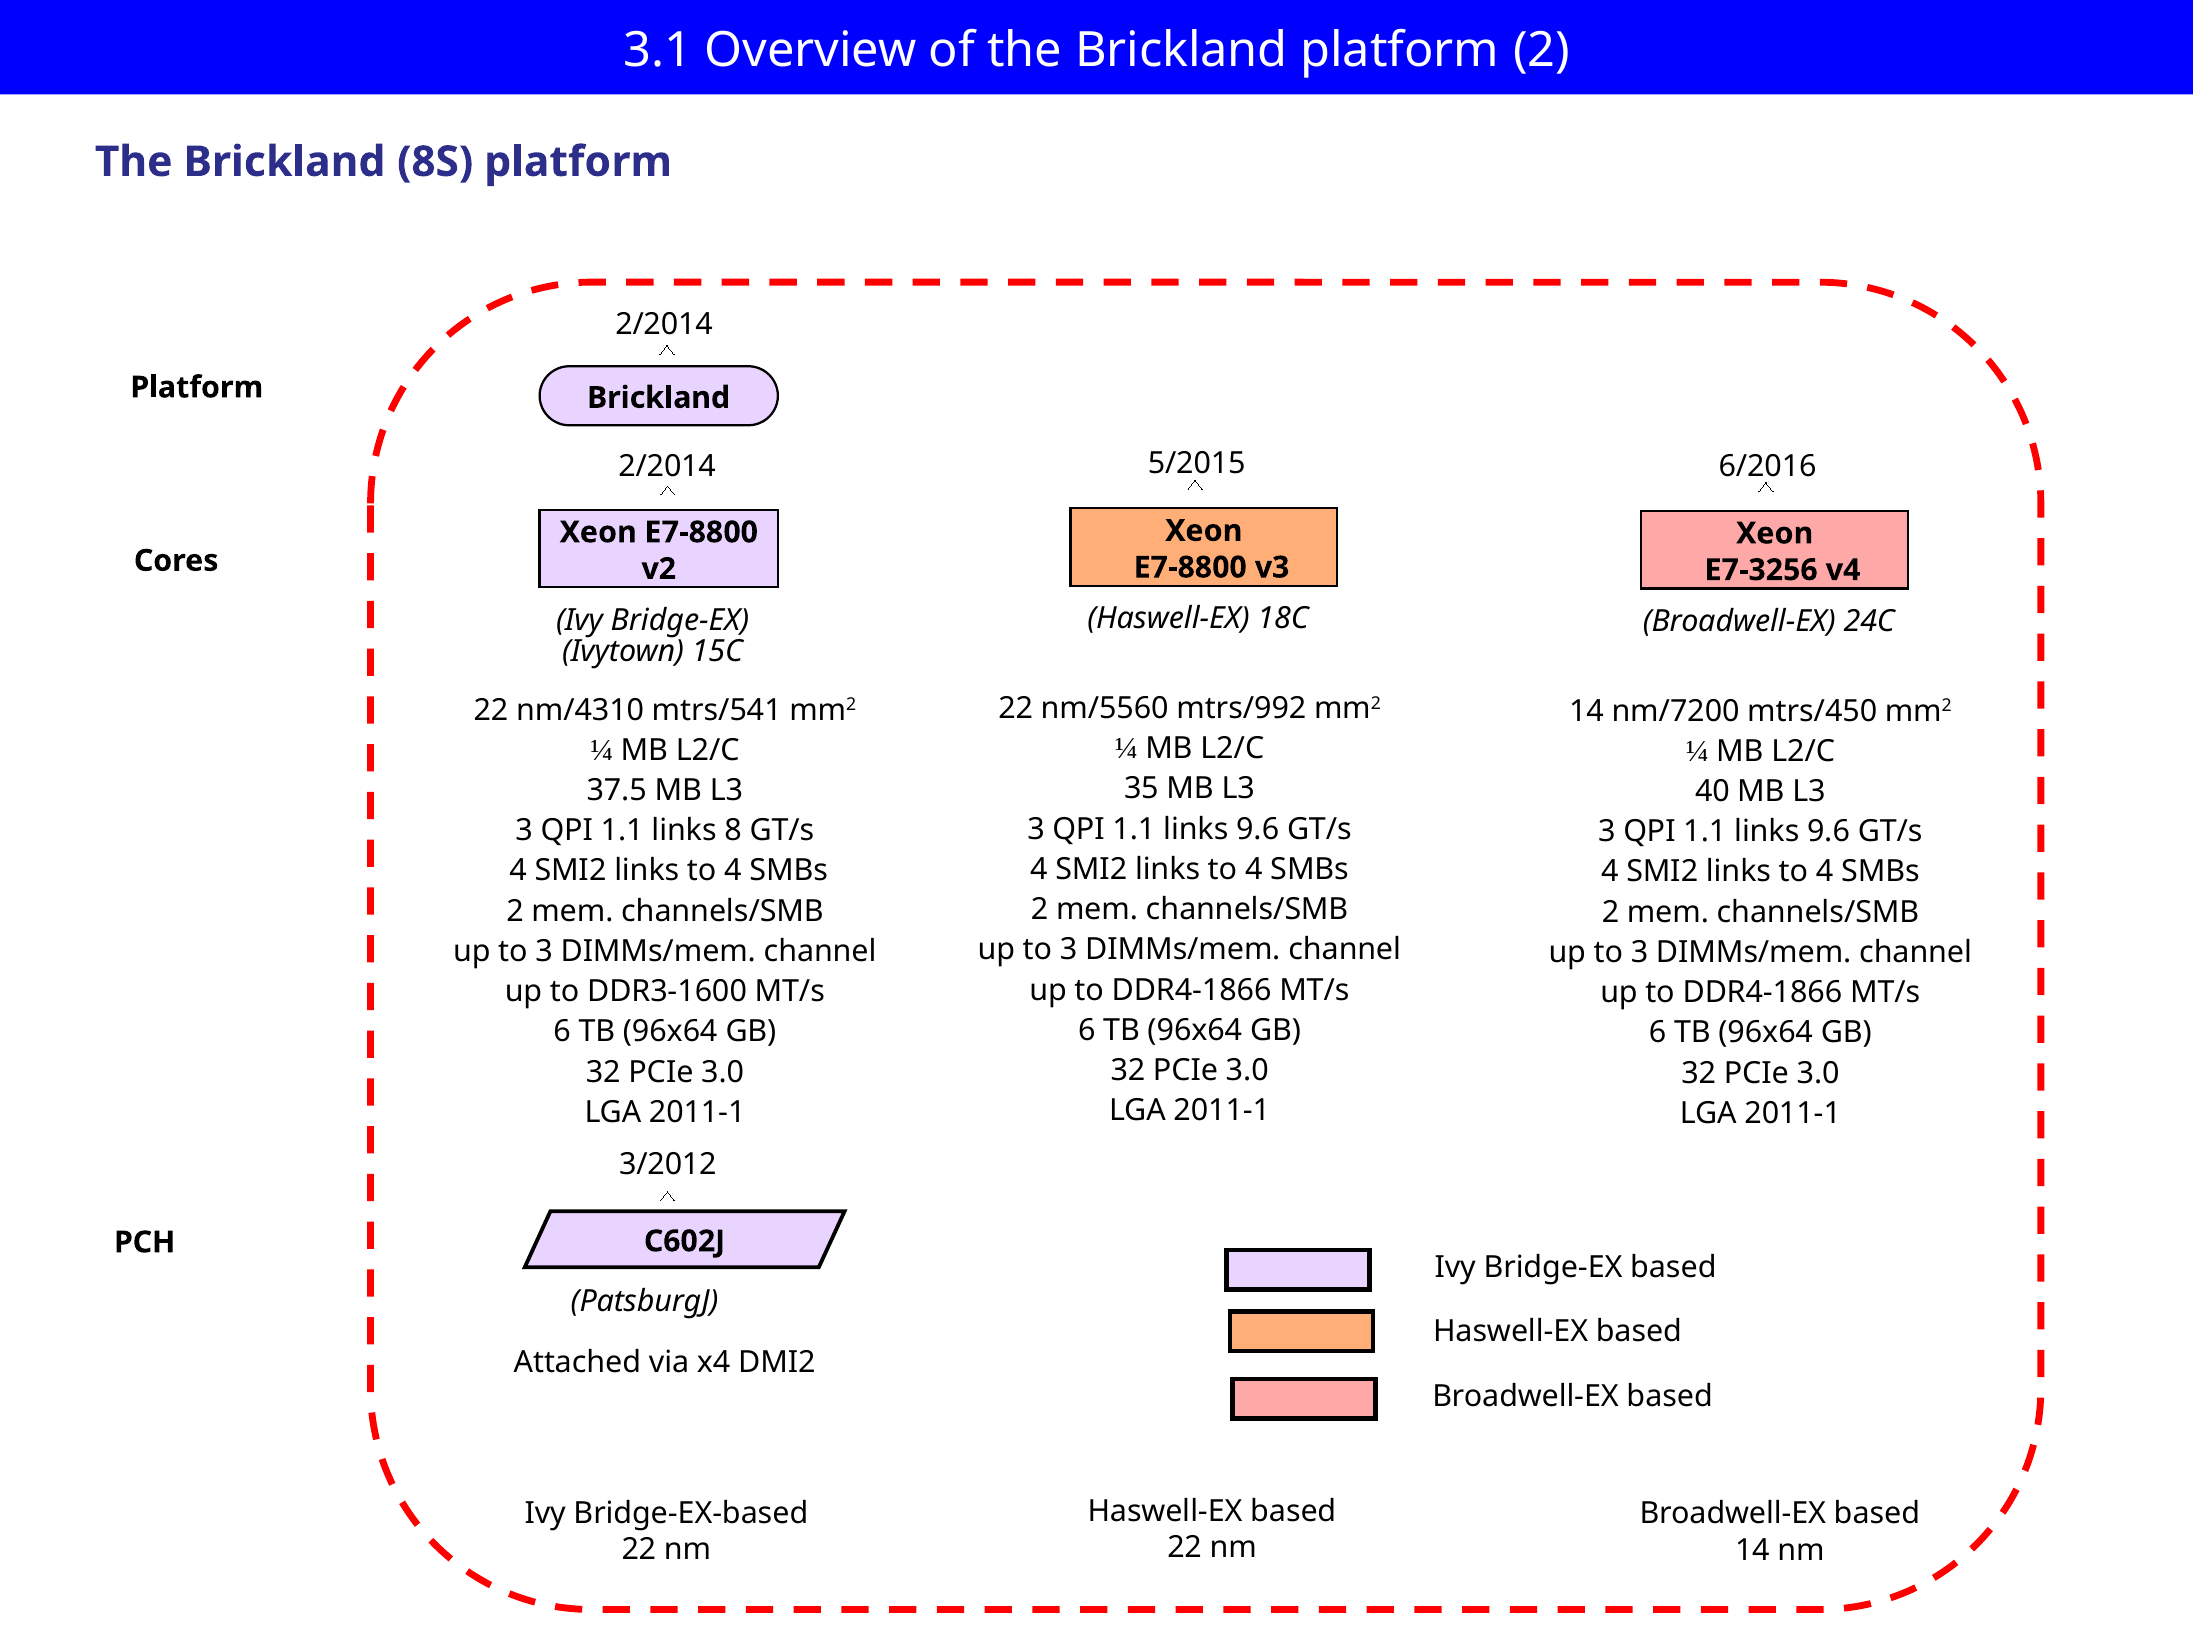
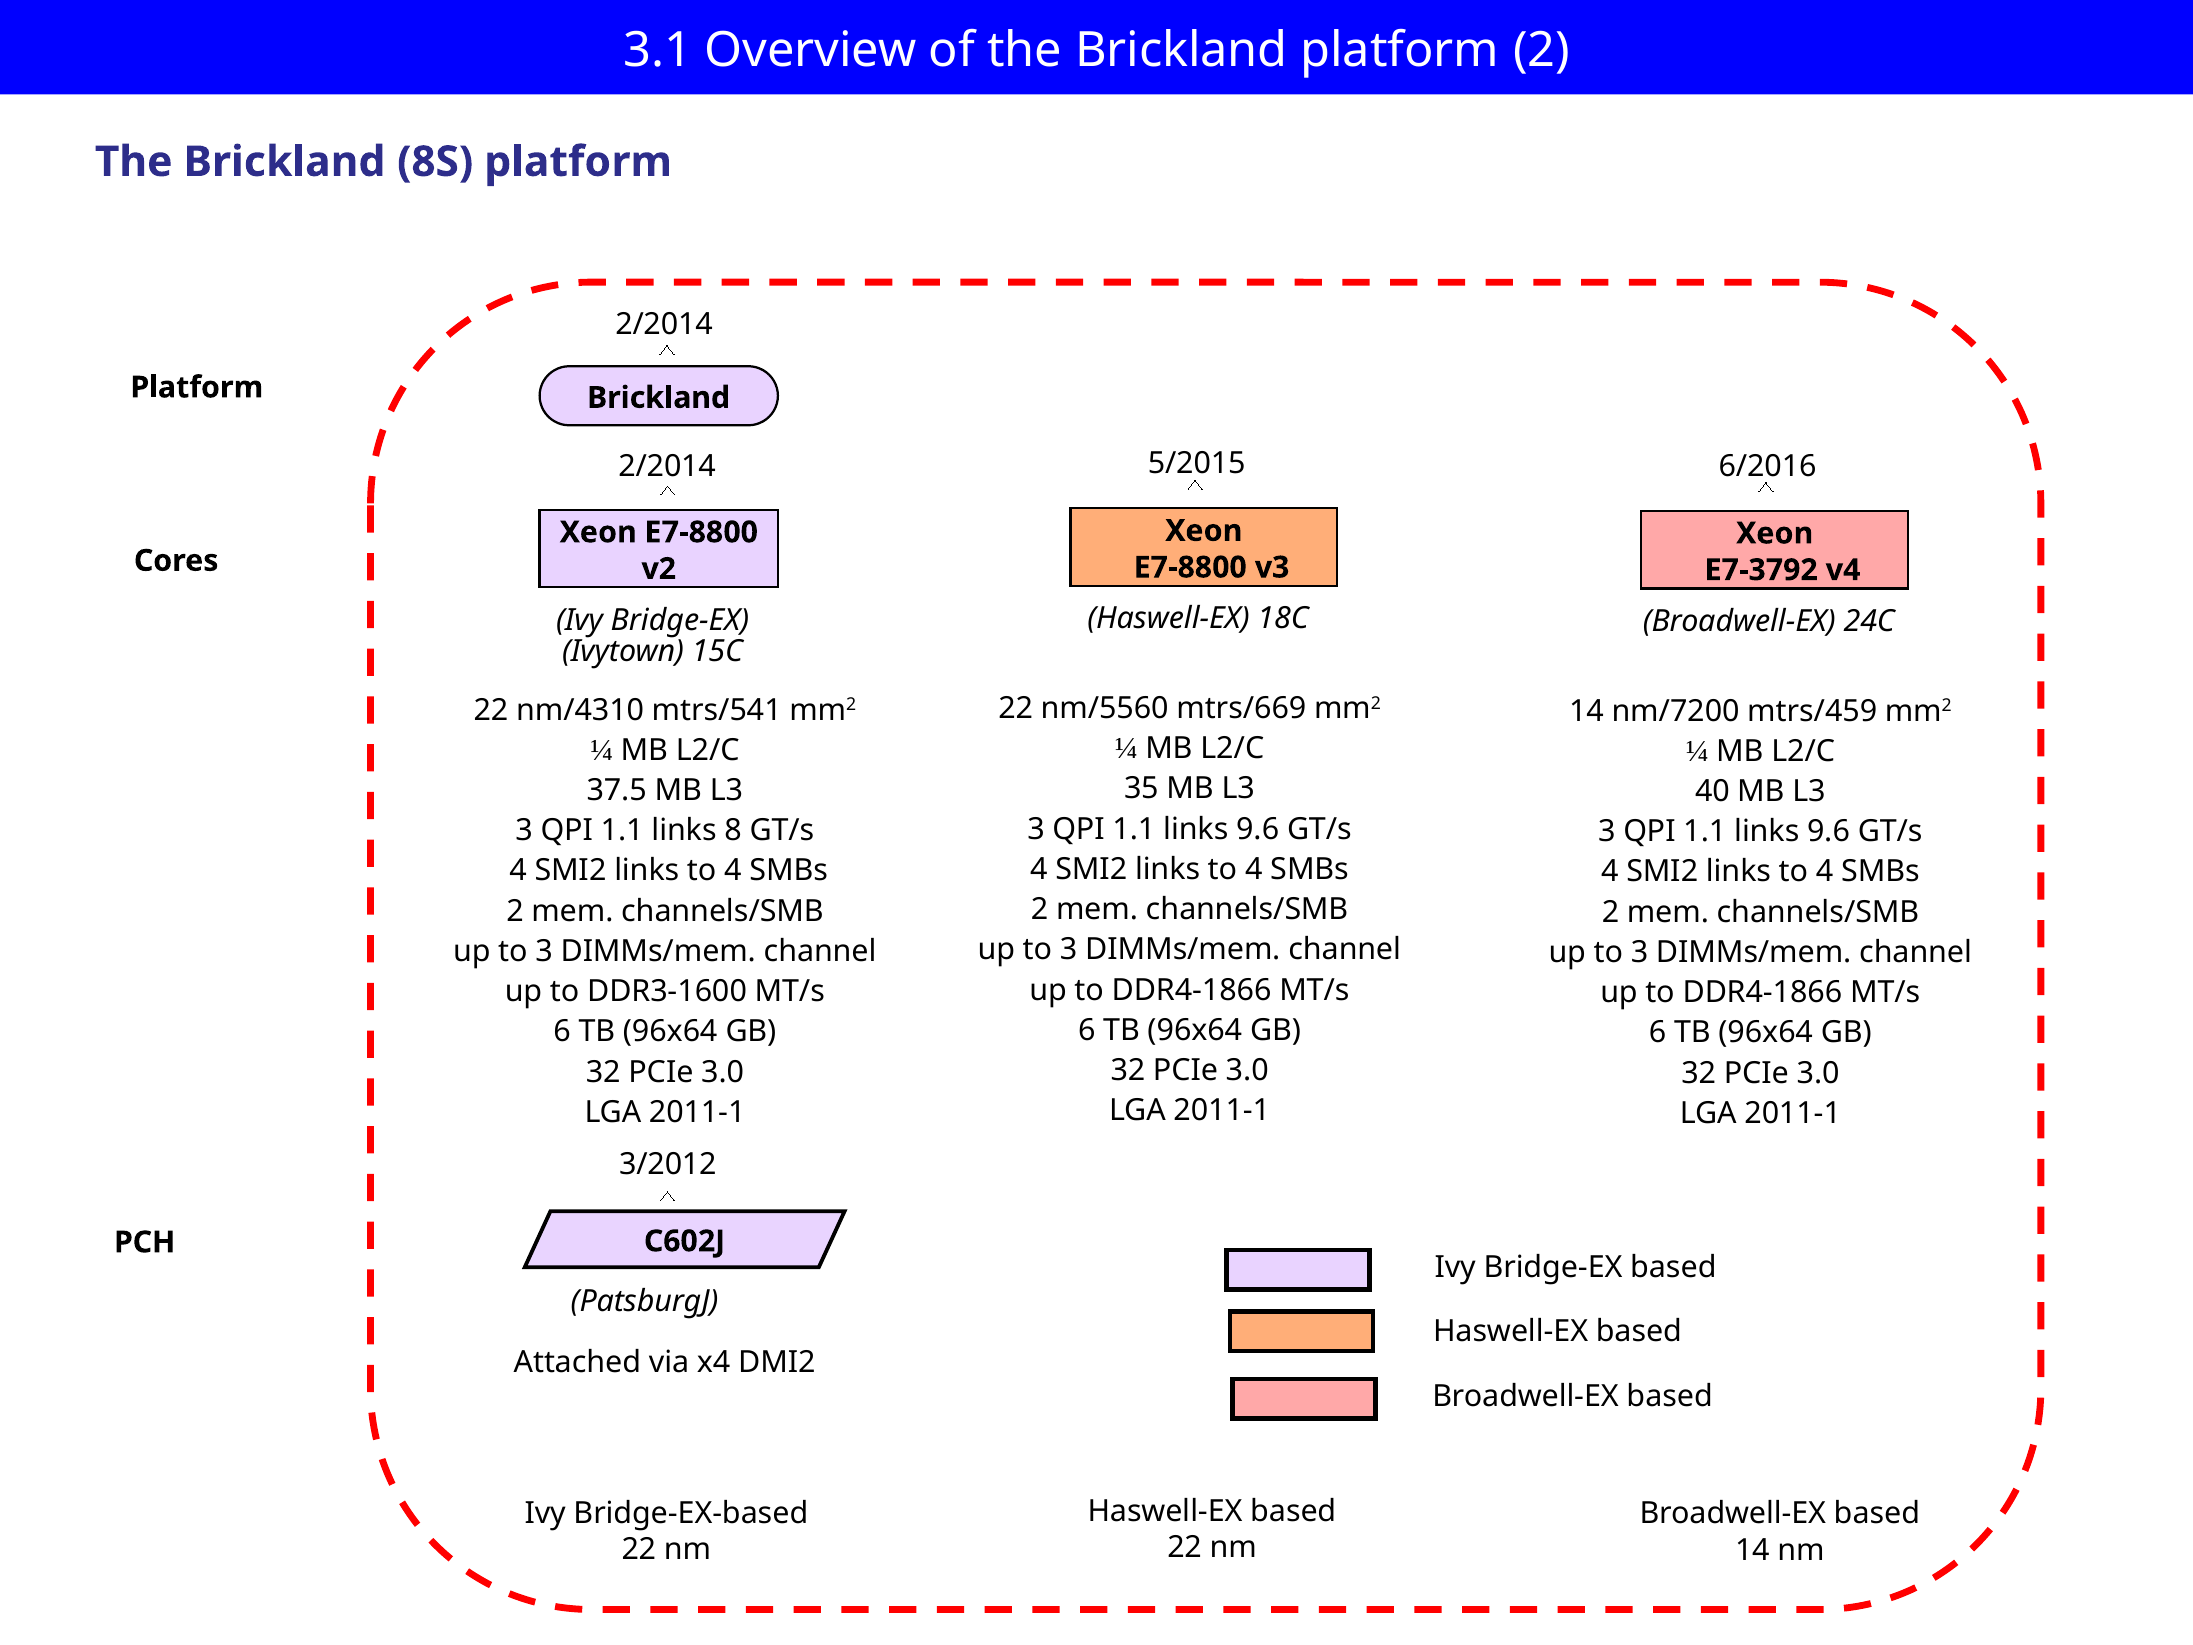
E7-3256: E7-3256 -> E7-3792
mtrs/992: mtrs/992 -> mtrs/669
mtrs/450: mtrs/450 -> mtrs/459
